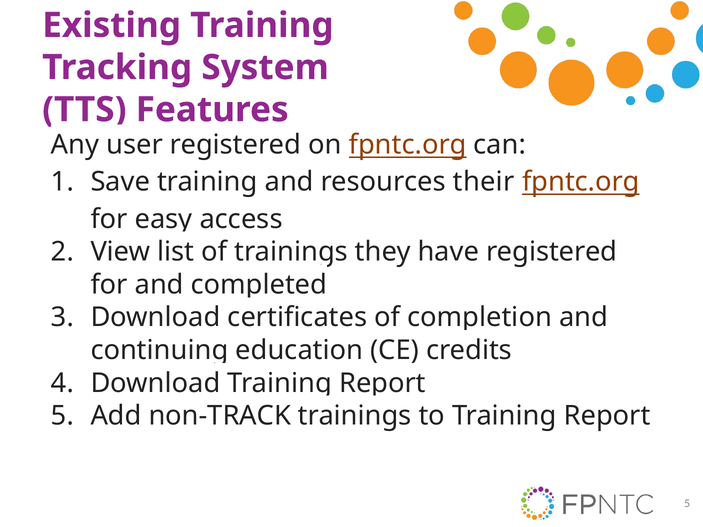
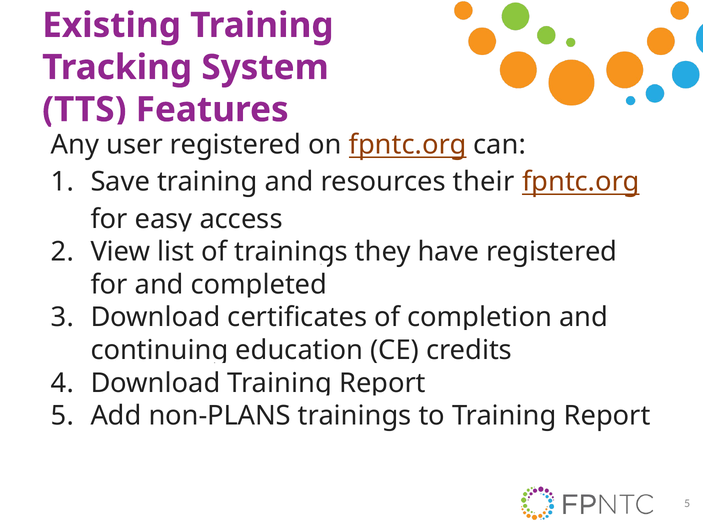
non-TRACK: non-TRACK -> non-PLANS
